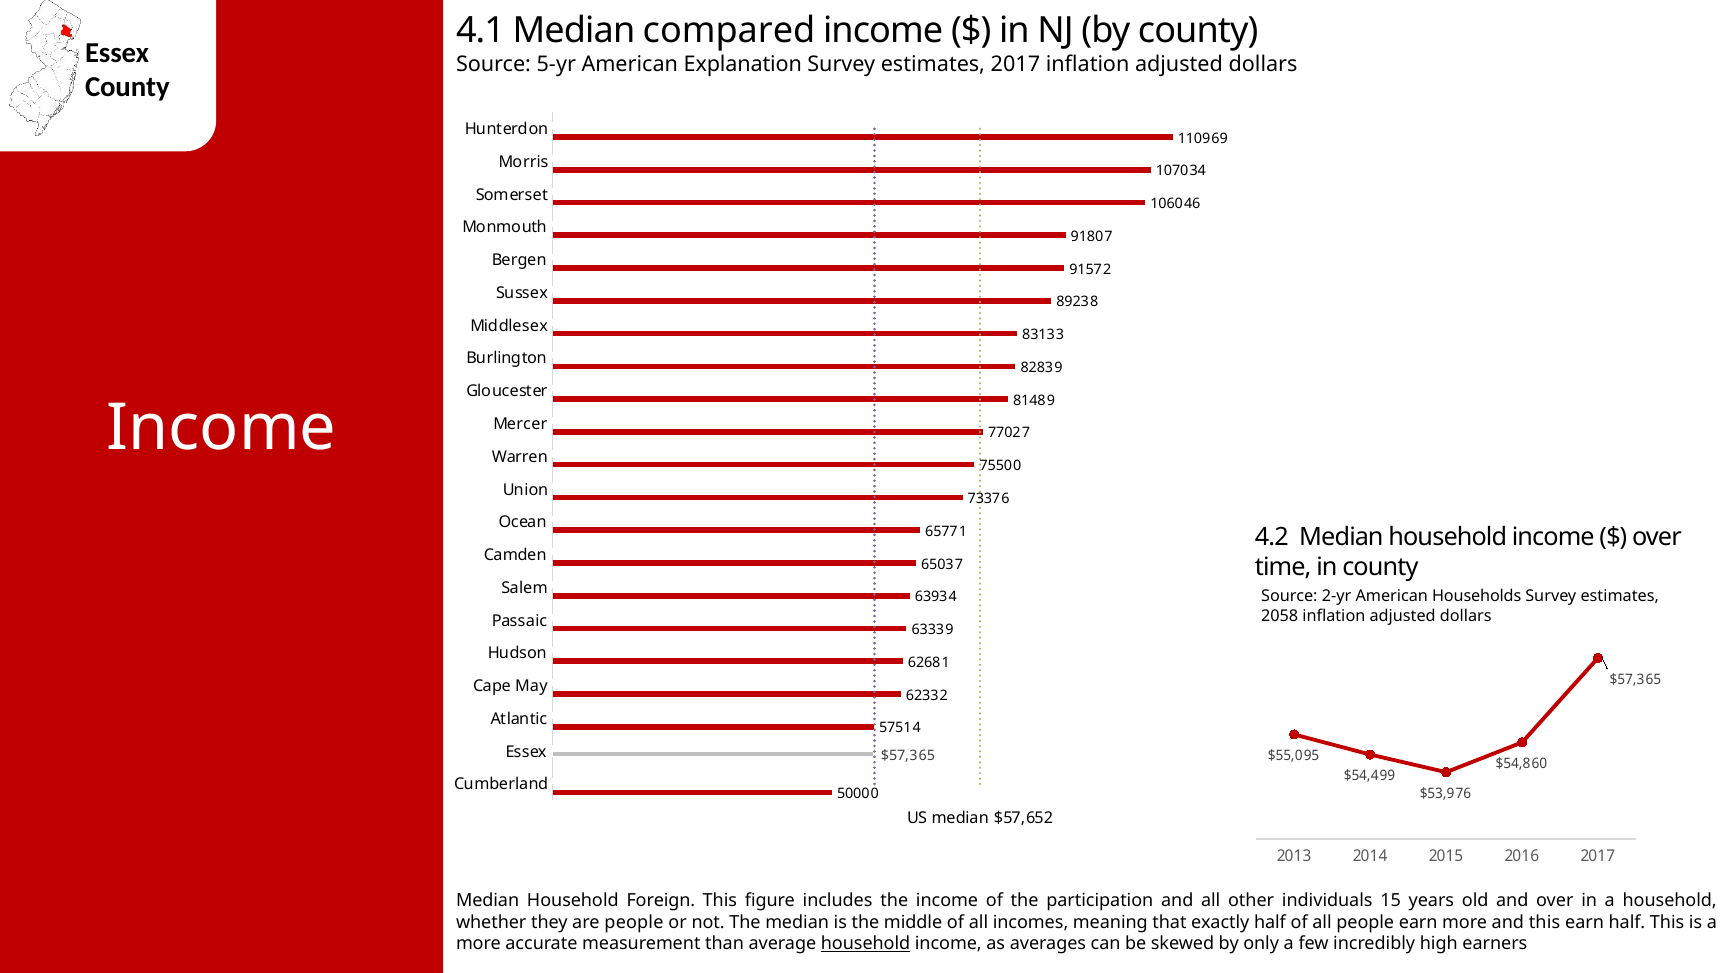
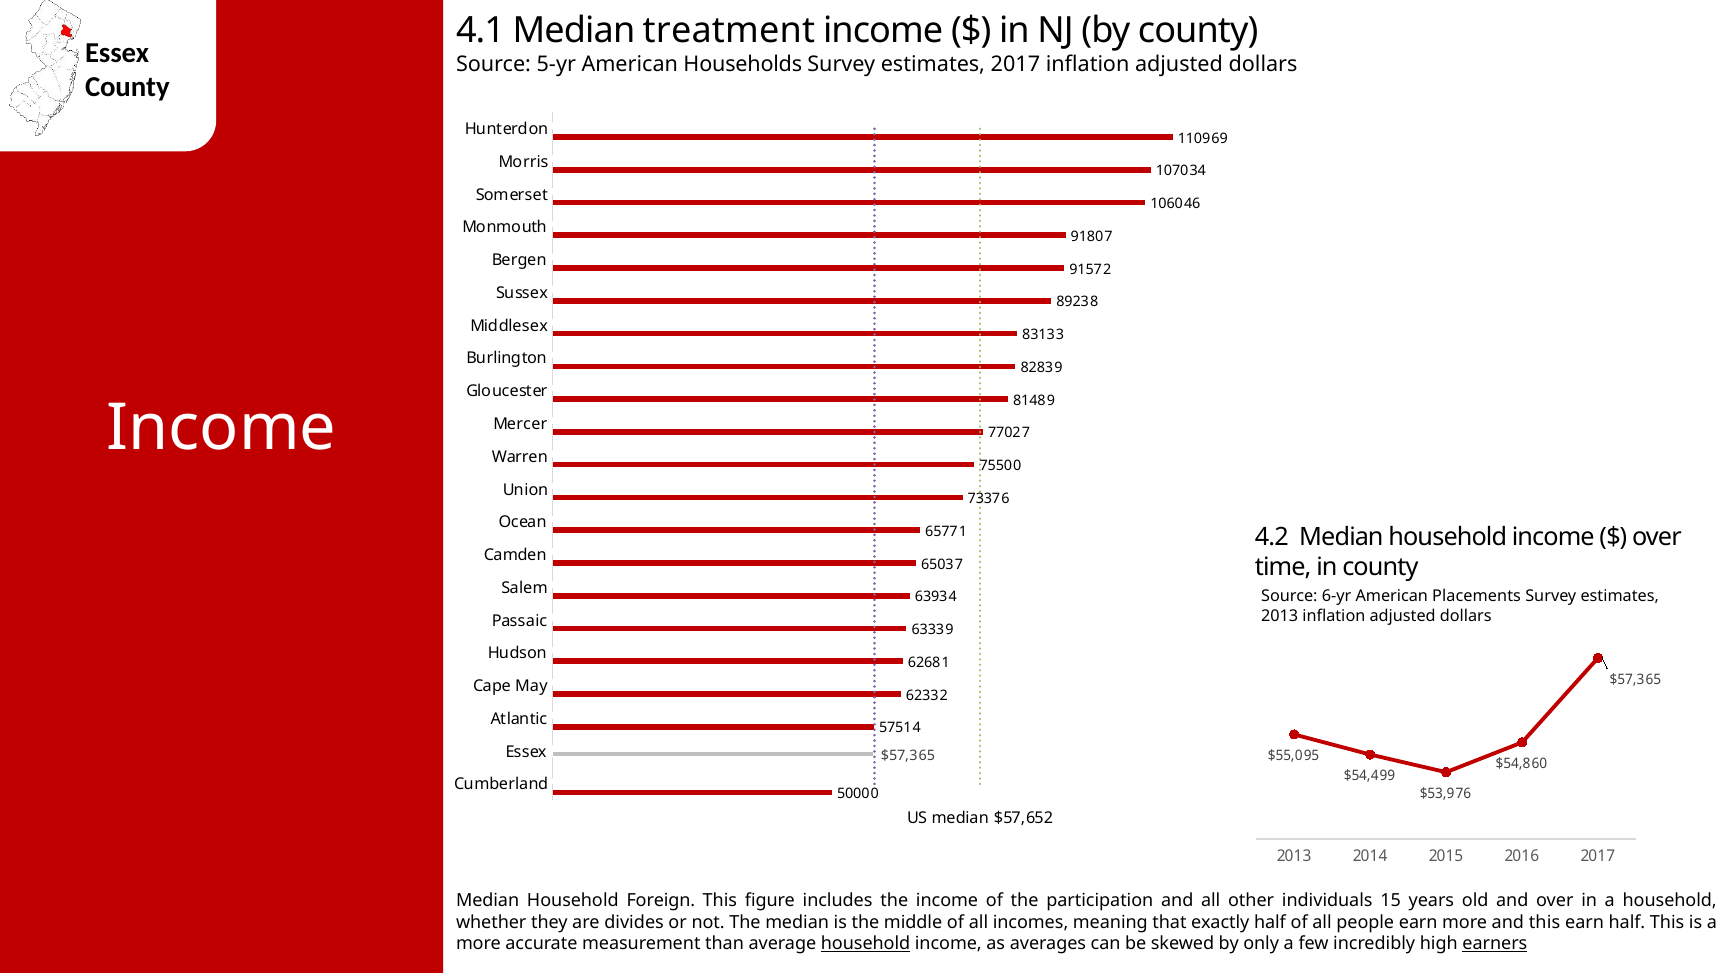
compared: compared -> treatment
Explanation: Explanation -> Households
2-yr: 2-yr -> 6-yr
Households: Households -> Placements
2058 at (1280, 616): 2058 -> 2013
are people: people -> divides
earners underline: none -> present
